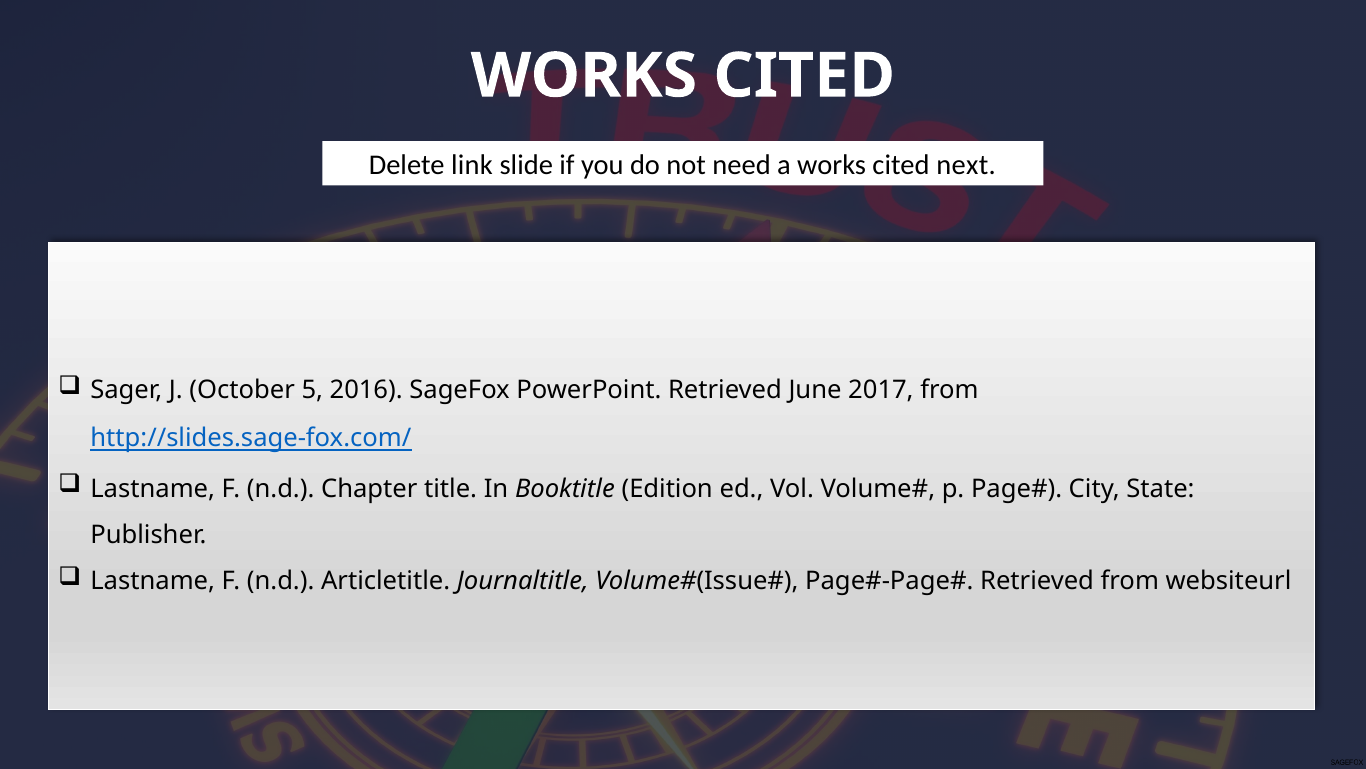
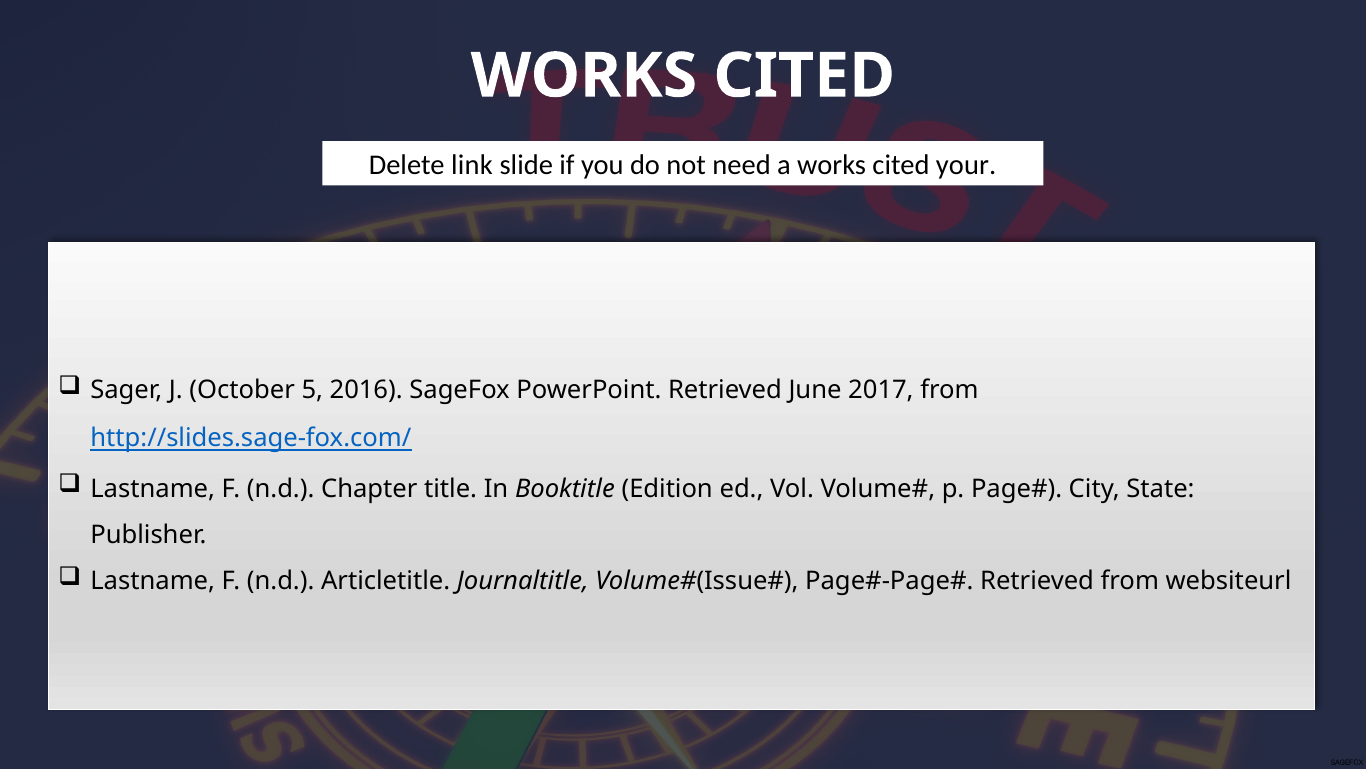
next: next -> your
